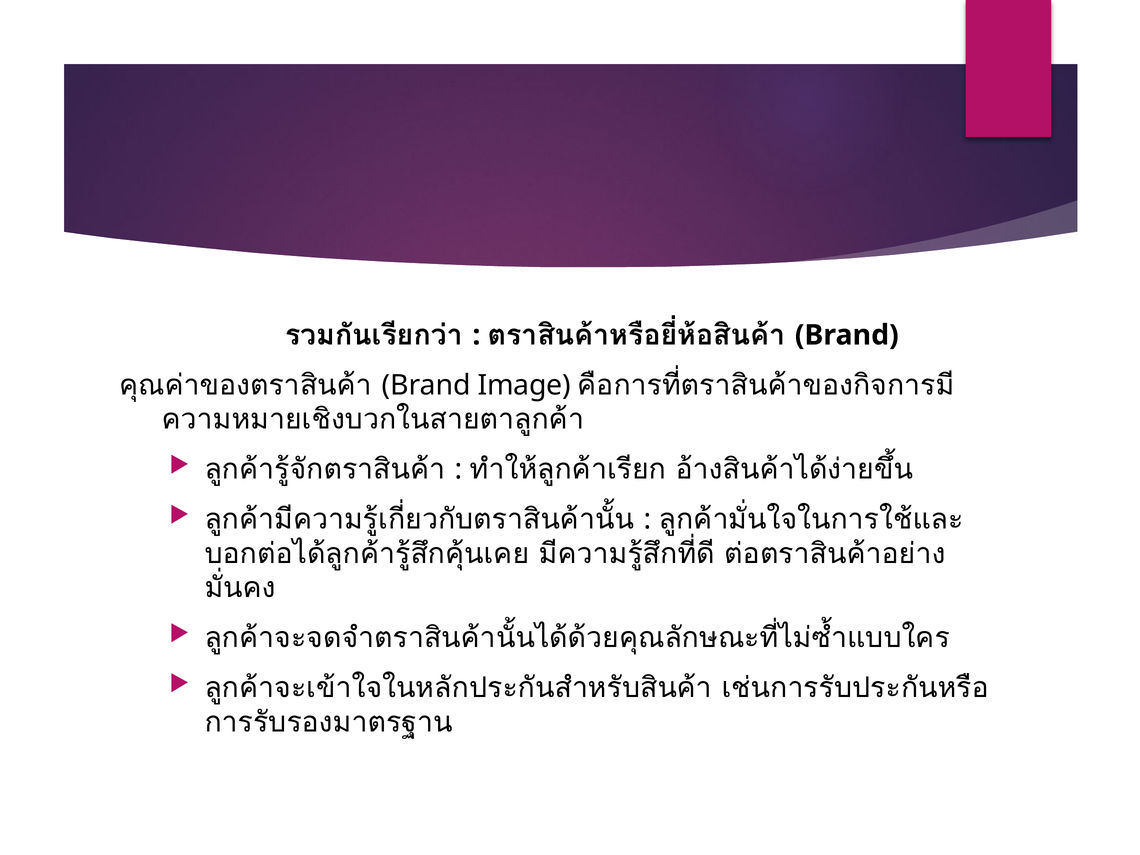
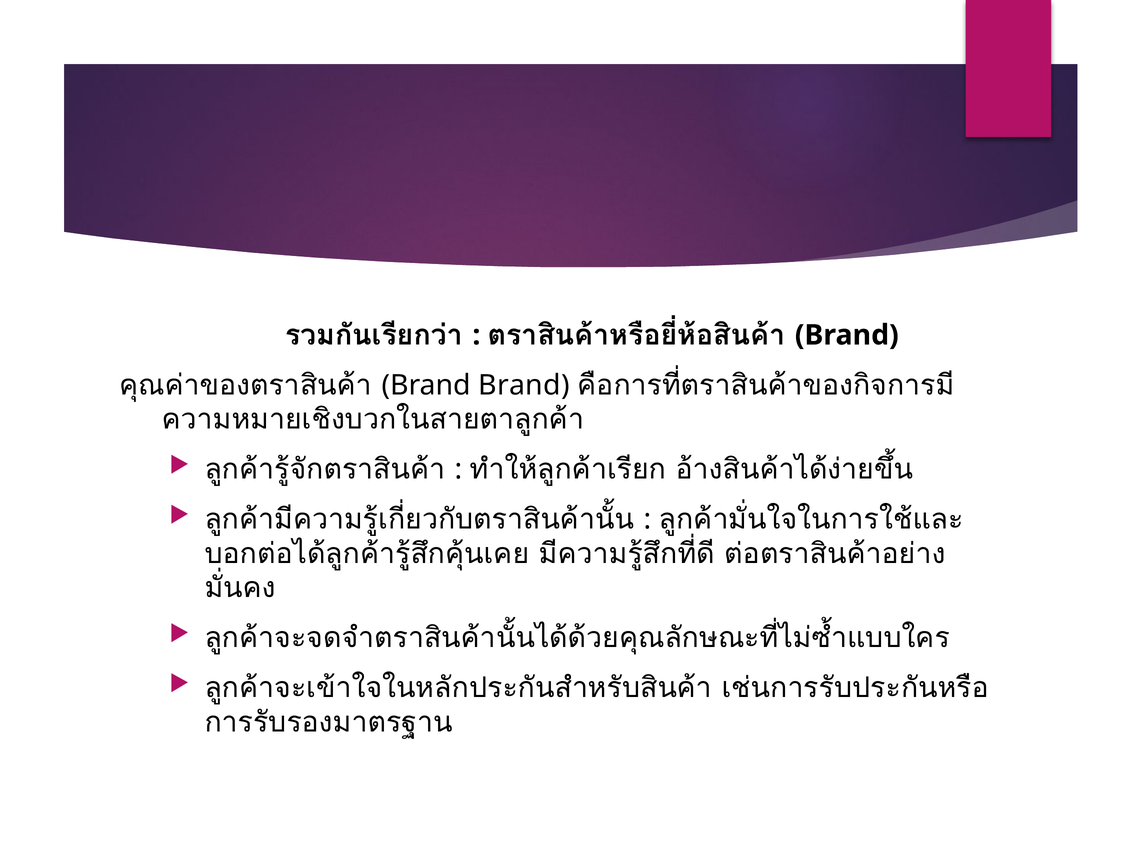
Brand Image: Image -> Brand
